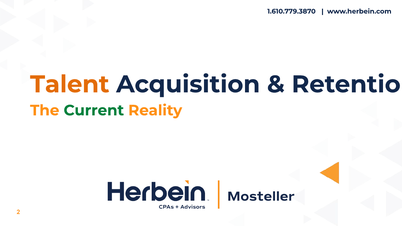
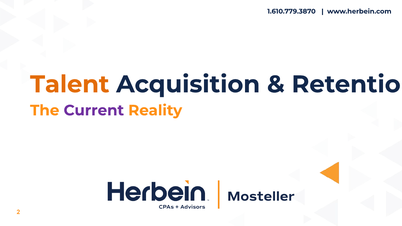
Current colour: green -> purple
